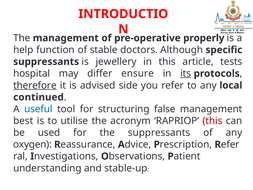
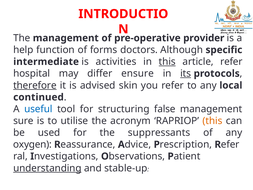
properly: properly -> provider
stable: stable -> forms
suppressants at (46, 62): suppressants -> intermediate
jewellery: jewellery -> activities
this at (167, 62) underline: none -> present
article tests: tests -> refer
side: side -> skin
best: best -> sure
this at (212, 121) colour: red -> orange
understanding underline: none -> present
